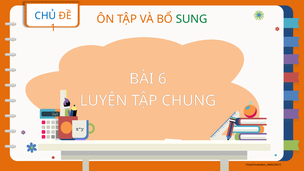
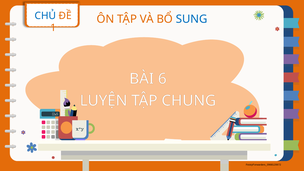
SUNG colour: green -> blue
